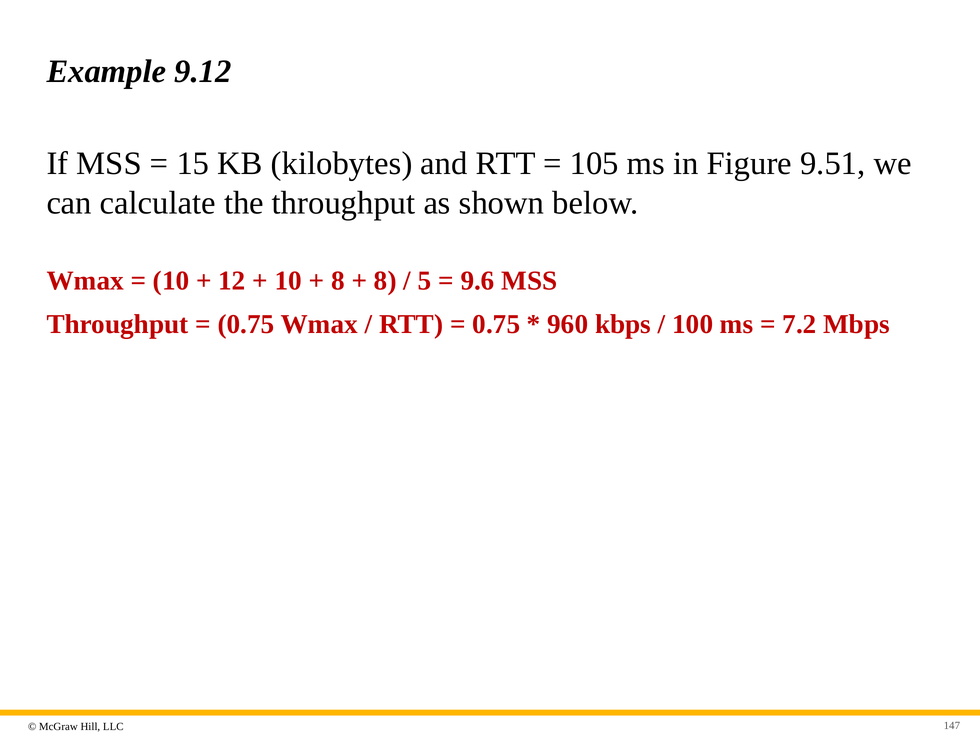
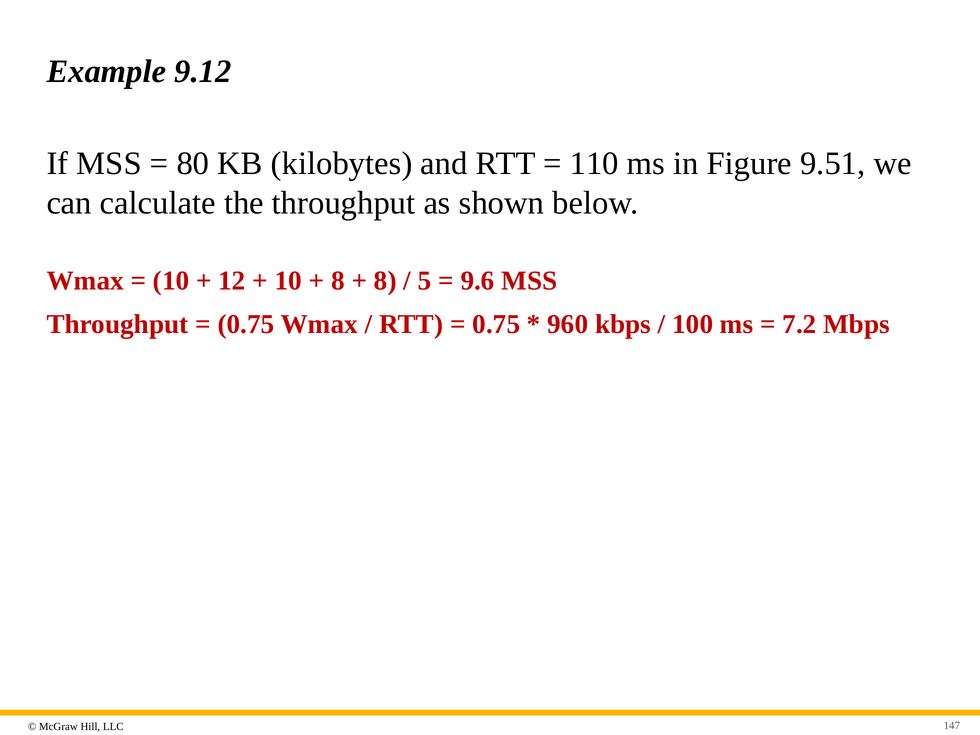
15: 15 -> 80
105: 105 -> 110
